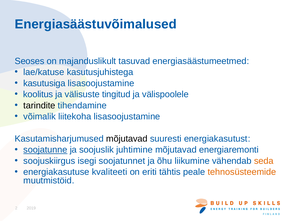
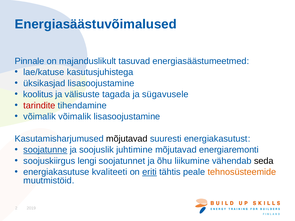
Seoses: Seoses -> Pinnale
kasutusiga: kasutusiga -> üksikasjad
tingitud: tingitud -> tagada
välispoolele: välispoolele -> sügavusele
tarindite colour: black -> red
võimalik liitekoha: liitekoha -> võimalik
isegi: isegi -> lengi
seda colour: orange -> black
eriti underline: none -> present
